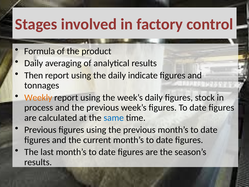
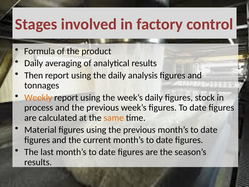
indicate: indicate -> analysis
same colour: blue -> orange
Previous at (40, 130): Previous -> Material
